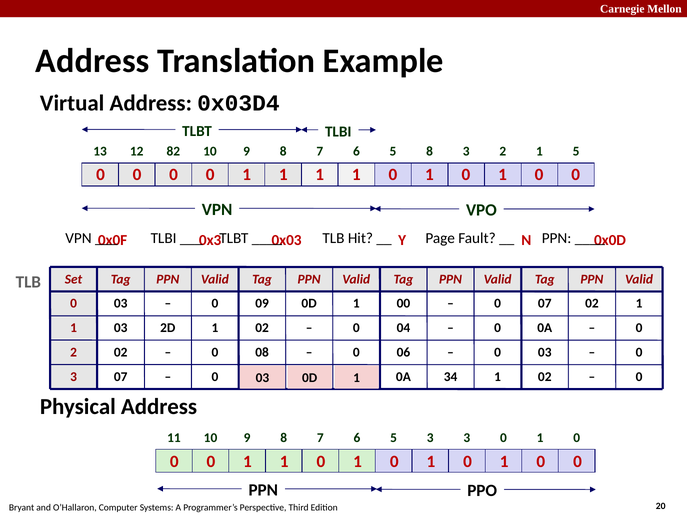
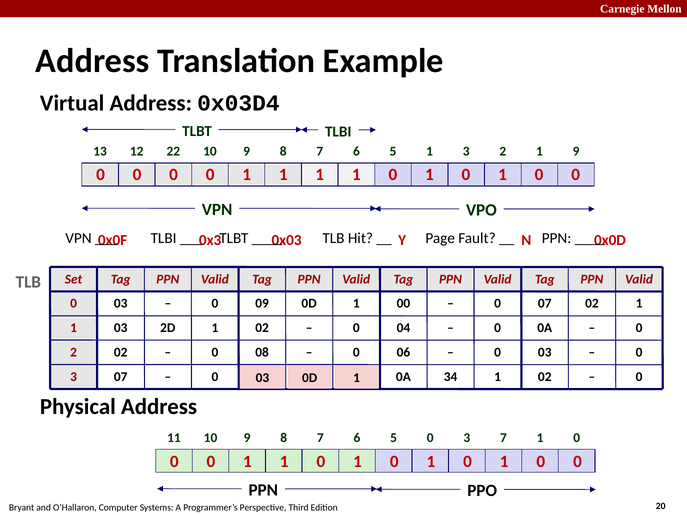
82: 82 -> 22
5 8: 8 -> 1
1 5: 5 -> 9
5 3: 3 -> 0
0 at (503, 438): 0 -> 7
